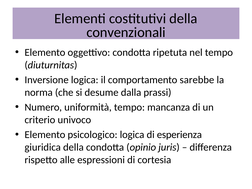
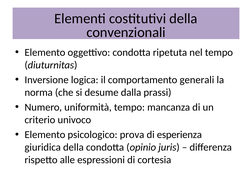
sarebbe: sarebbe -> generali
psicologico logica: logica -> prova
